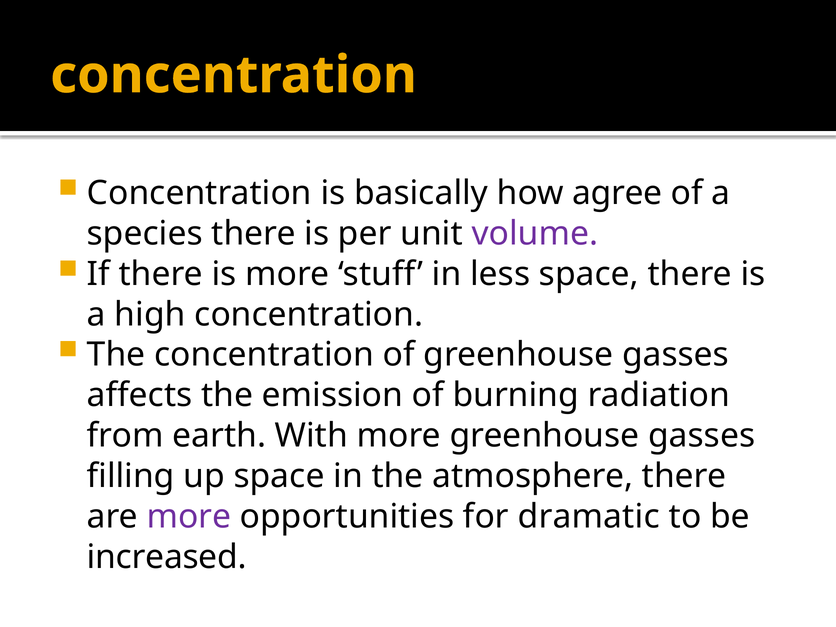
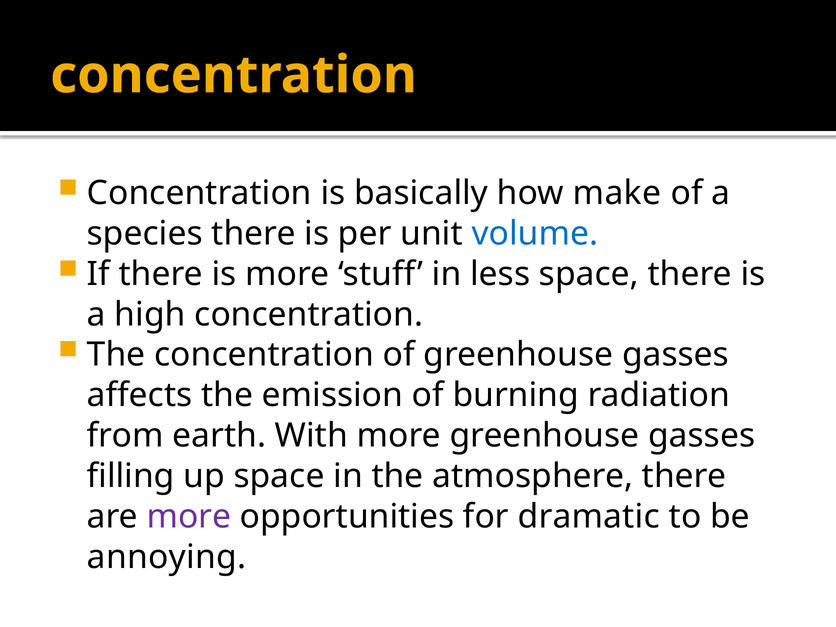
agree: agree -> make
volume colour: purple -> blue
increased: increased -> annoying
